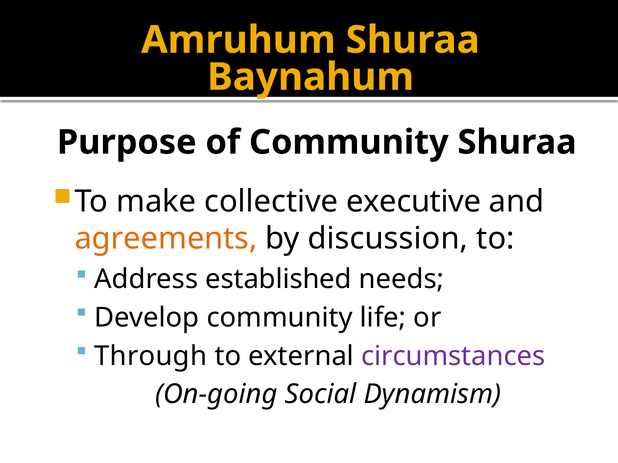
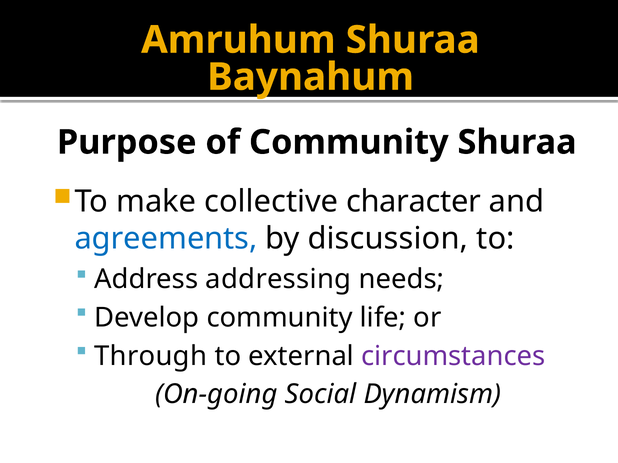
executive: executive -> character
agreements colour: orange -> blue
established: established -> addressing
